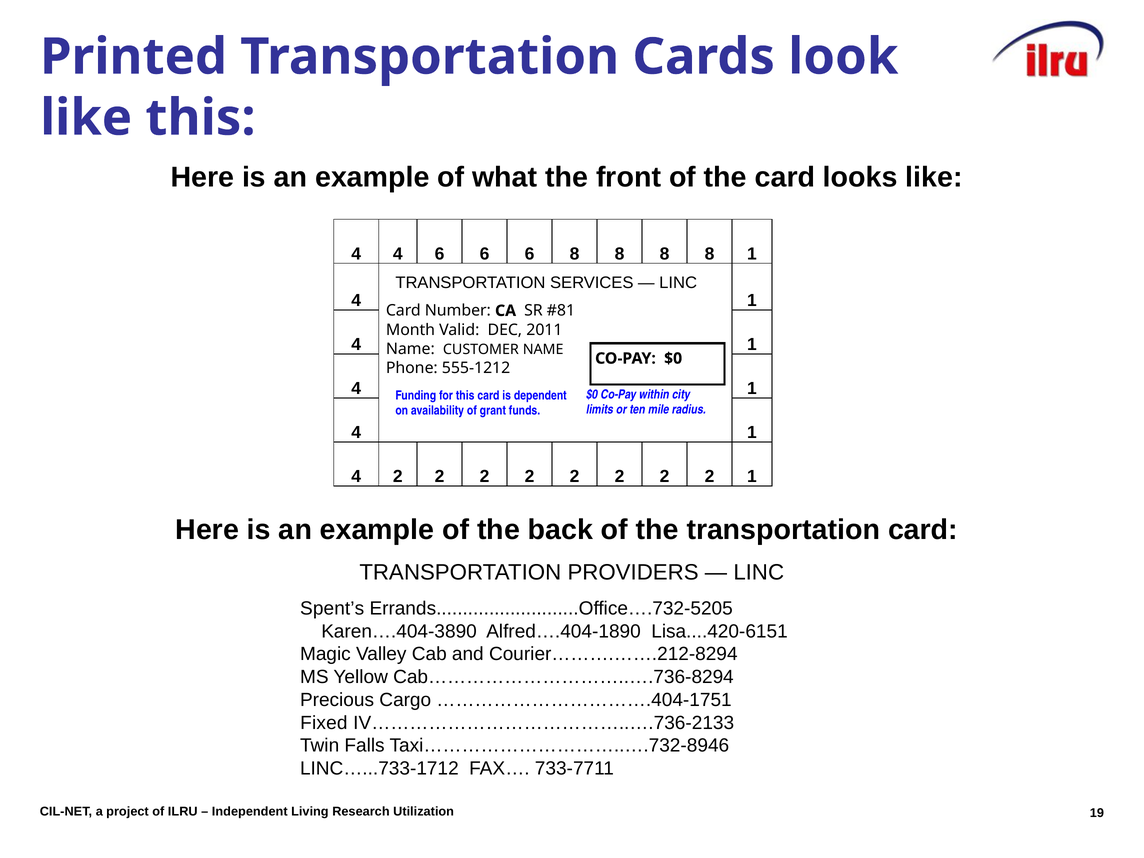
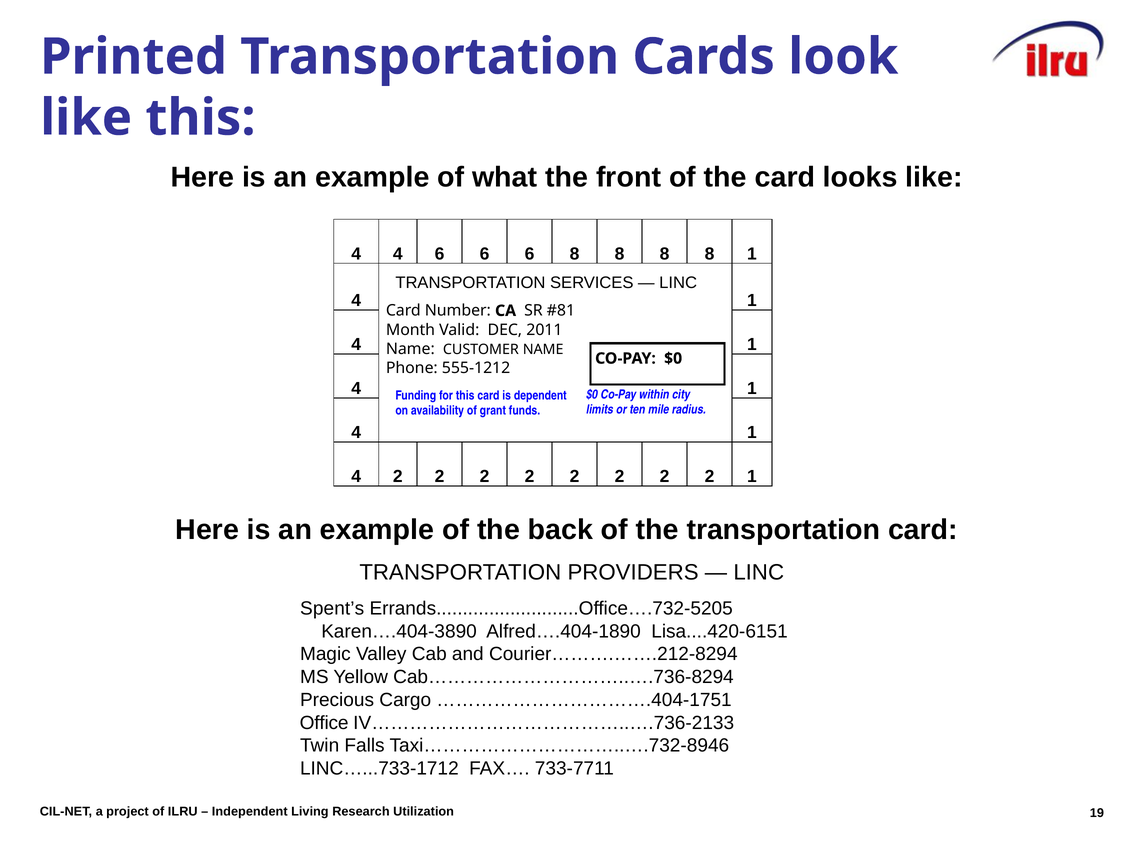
Fixed: Fixed -> Office
